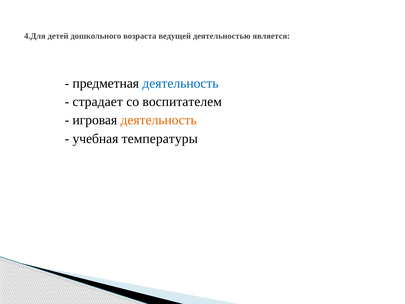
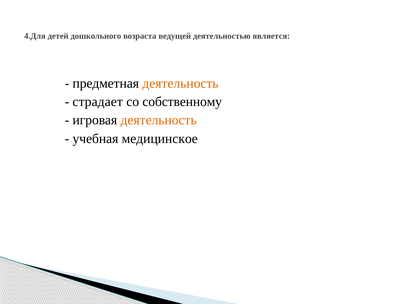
деятельность at (180, 83) colour: blue -> orange
воспитателем: воспитателем -> собственному
температуры: температуры -> медицинское
